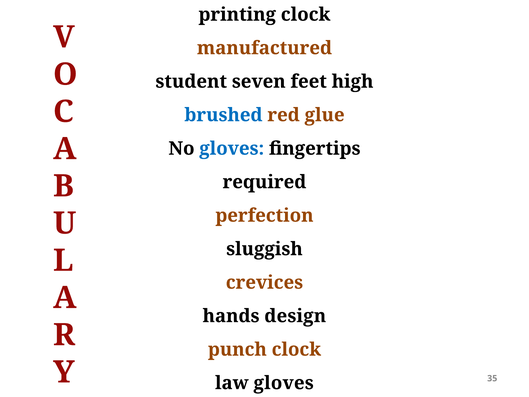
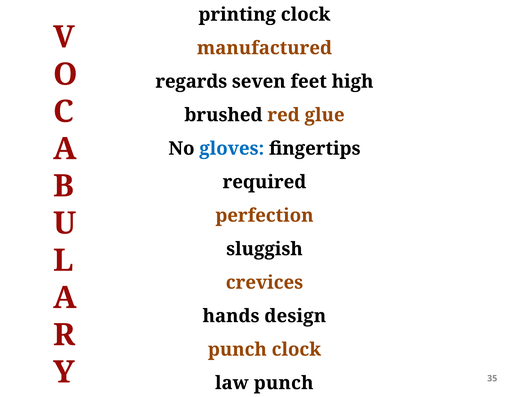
student: student -> regards
brushed colour: blue -> black
law gloves: gloves -> punch
